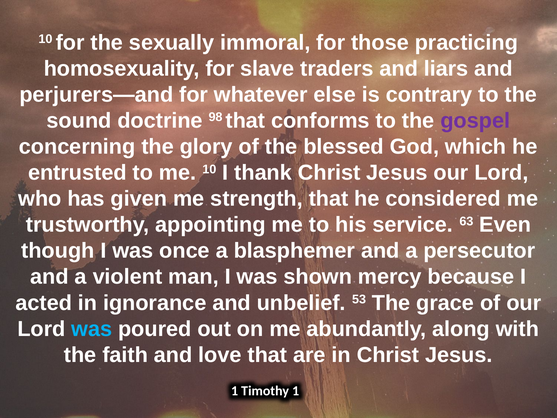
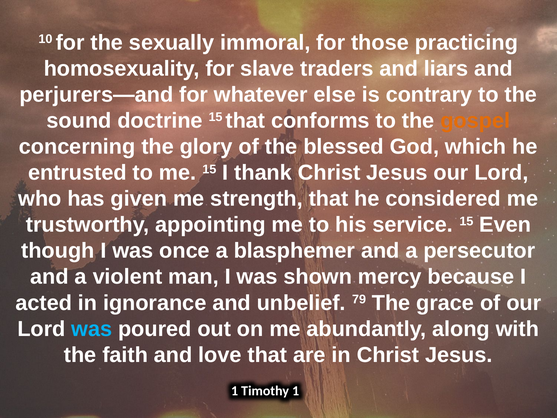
doctrine 98: 98 -> 15
gospel colour: purple -> orange
me 10: 10 -> 15
service 63: 63 -> 15
53: 53 -> 79
